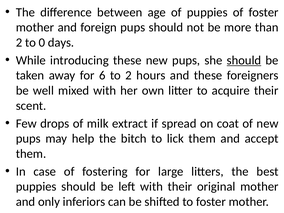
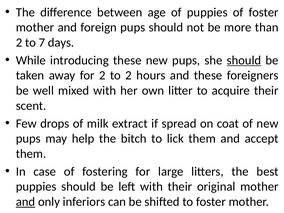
0: 0 -> 7
for 6: 6 -> 2
and at (26, 202) underline: none -> present
